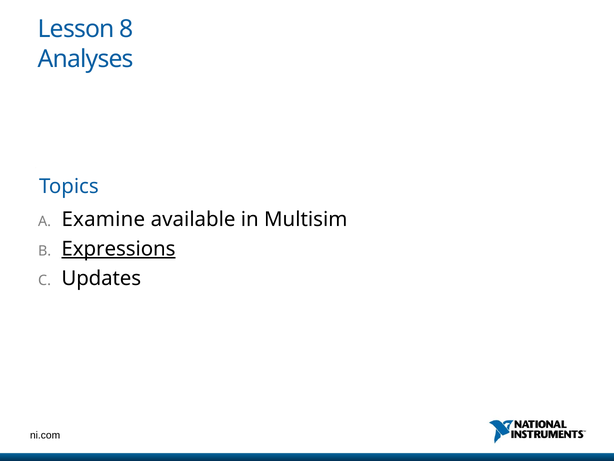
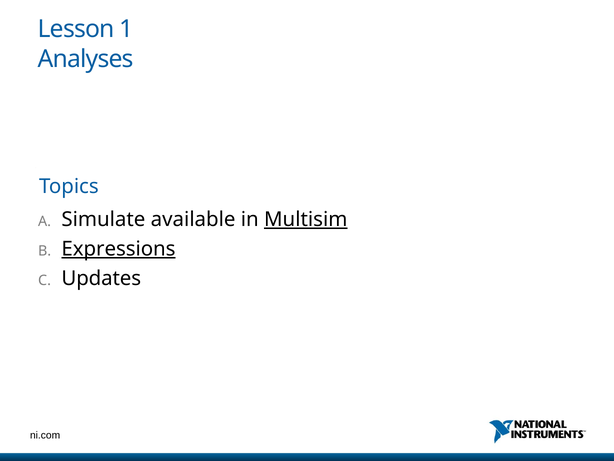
8: 8 -> 1
Examine: Examine -> Simulate
Multisim underline: none -> present
